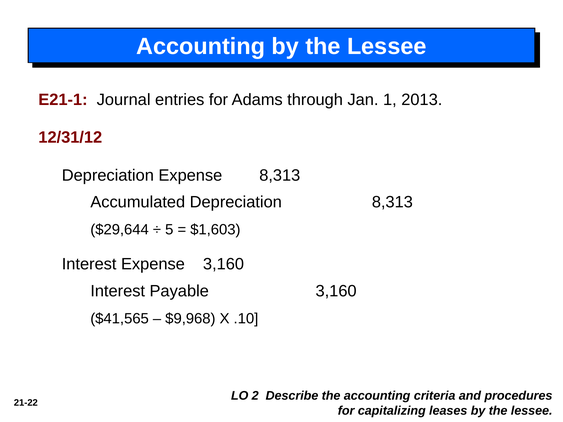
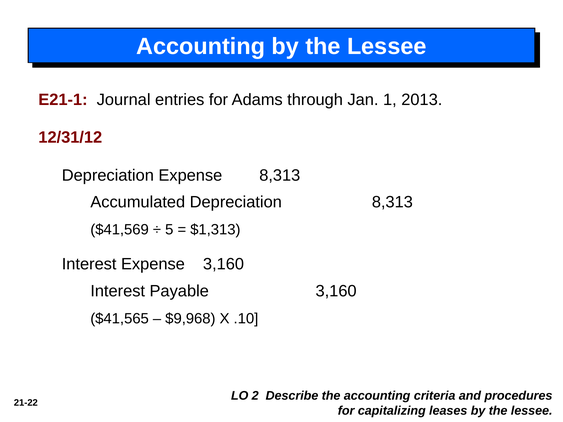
$29,644: $29,644 -> $41,569
$1,603: $1,603 -> $1,313
